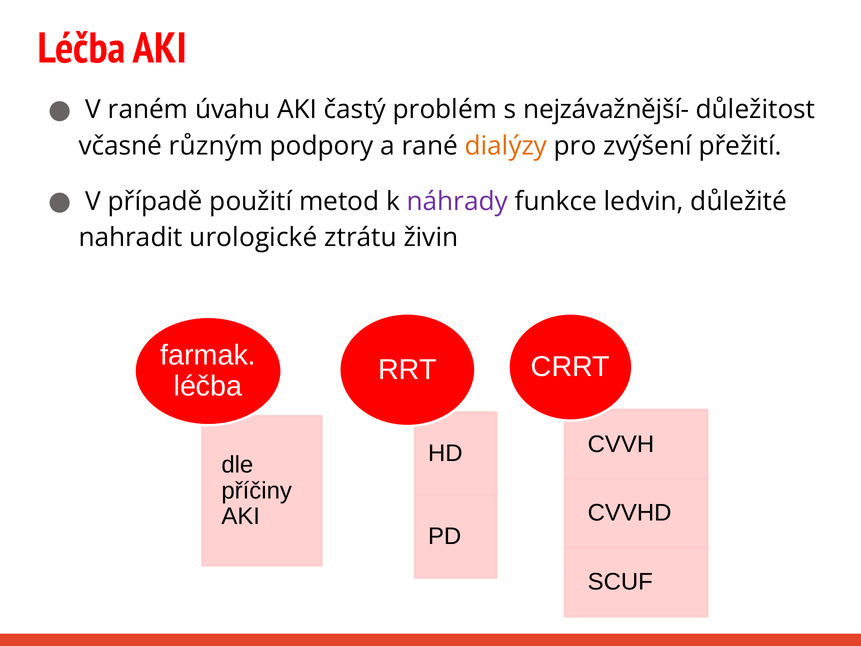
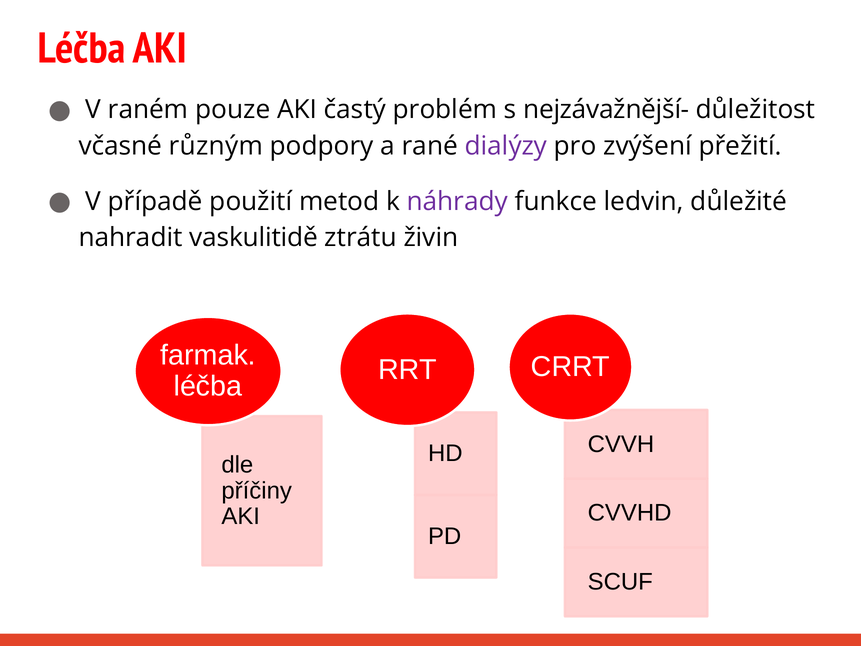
úvahu: úvahu -> pouze
dialýzy colour: orange -> purple
urologické: urologické -> vaskulitidě
